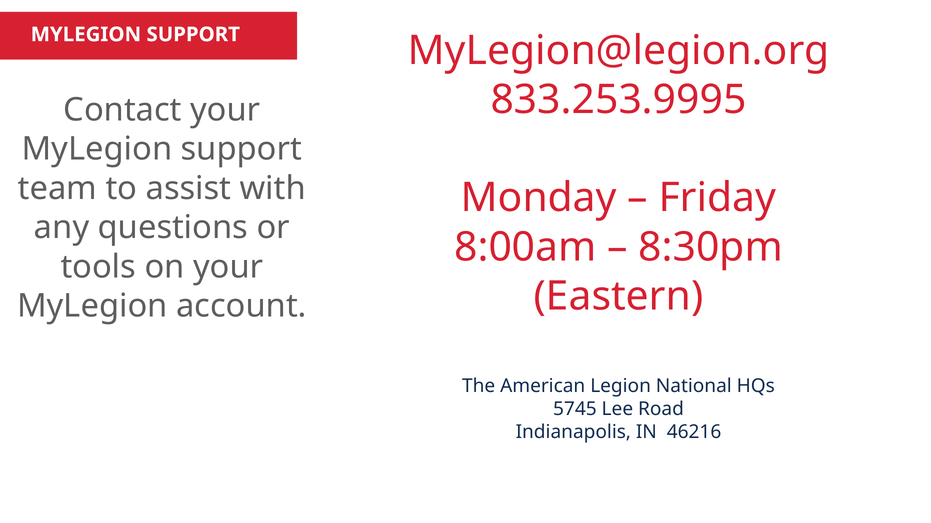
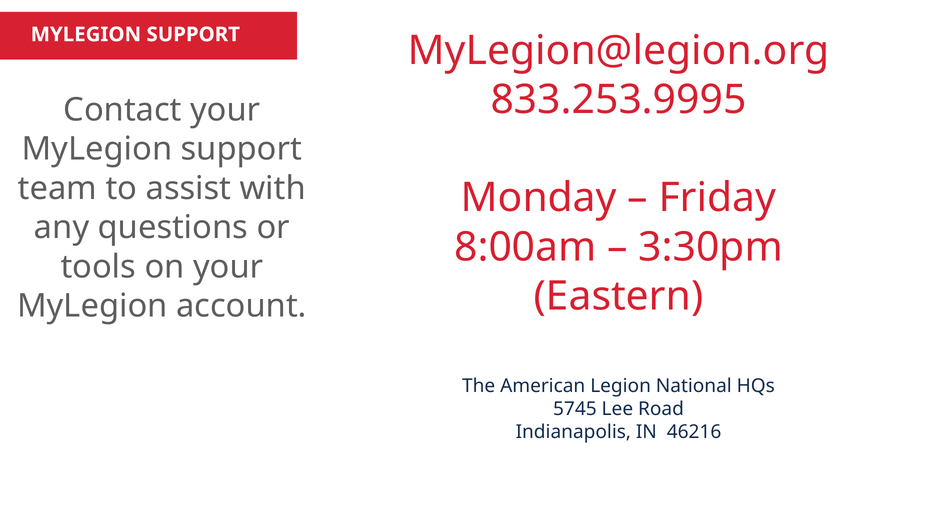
8:30pm: 8:30pm -> 3:30pm
